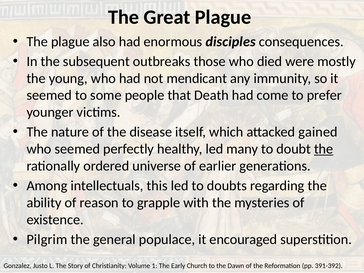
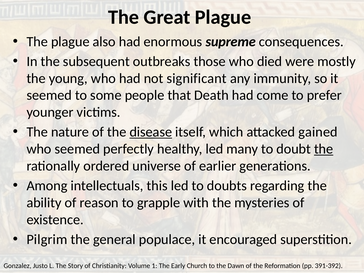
disciples: disciples -> supreme
mendicant: mendicant -> significant
disease underline: none -> present
